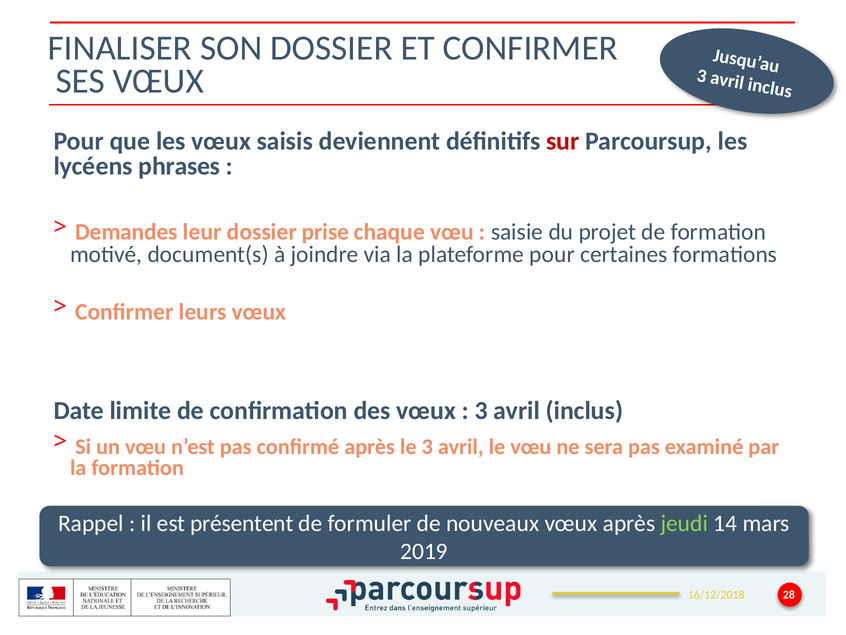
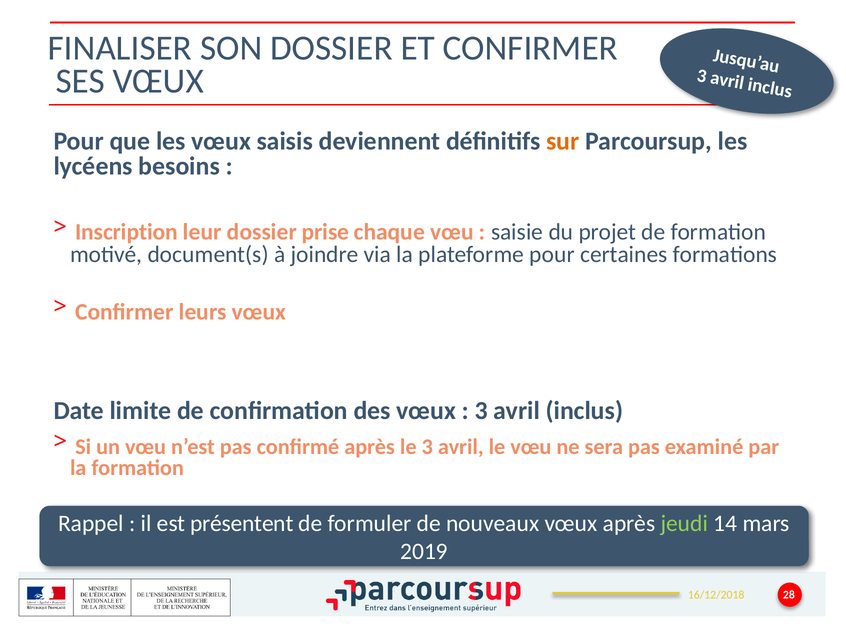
sur colour: red -> orange
phrases: phrases -> besoins
Demandes: Demandes -> Inscription
